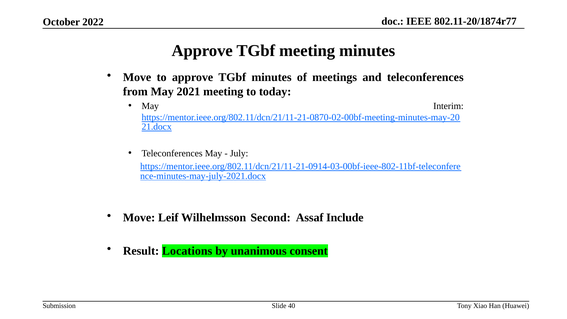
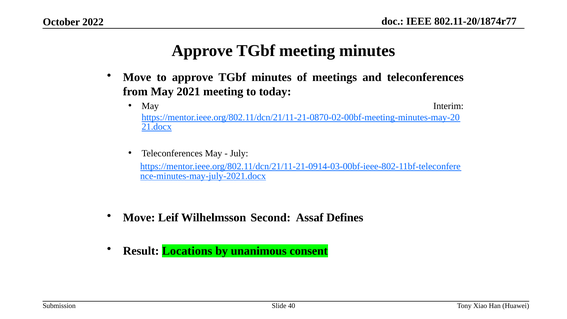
Include: Include -> Defines
